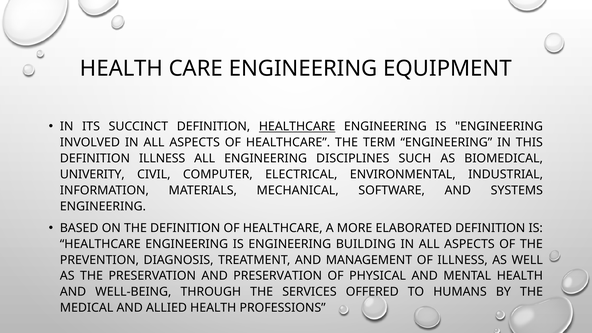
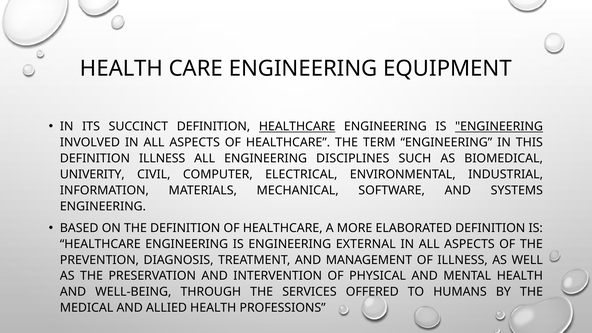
ENGINEERING at (499, 127) underline: none -> present
BUILDING: BUILDING -> EXTERNAL
AND PRESERVATION: PRESERVATION -> INTERVENTION
